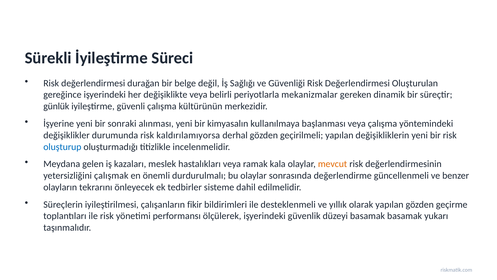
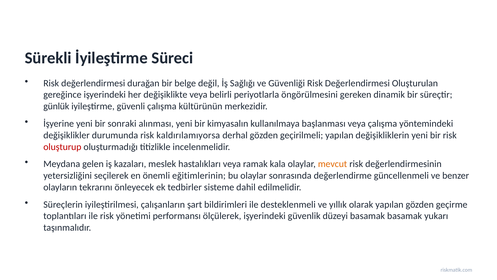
mekanizmalar: mekanizmalar -> öngörülmesini
oluşturup colour: blue -> red
çalışmak: çalışmak -> seçilerek
durdurulmalı: durdurulmalı -> eğitimlerinin
fikir: fikir -> şart
